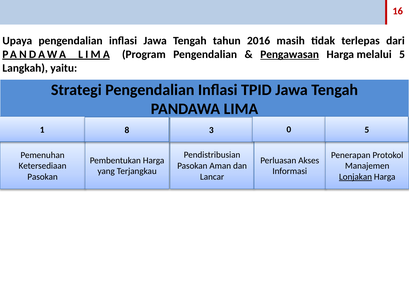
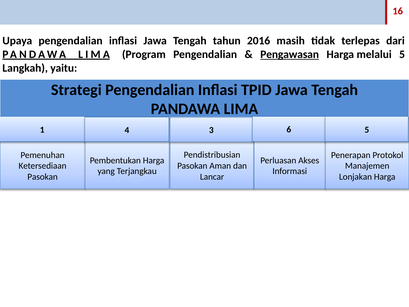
8: 8 -> 4
0: 0 -> 6
Lonjakan underline: present -> none
